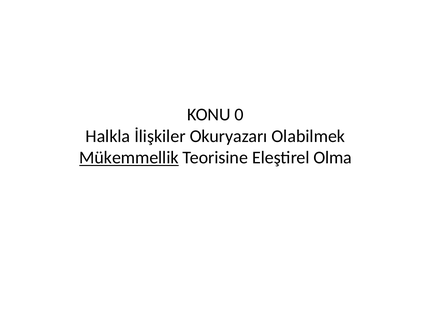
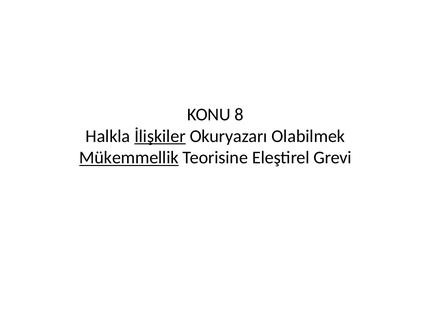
0: 0 -> 8
İlişkiler underline: none -> present
Olma: Olma -> Grevi
